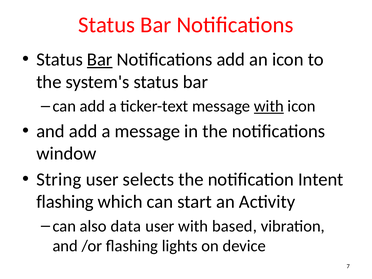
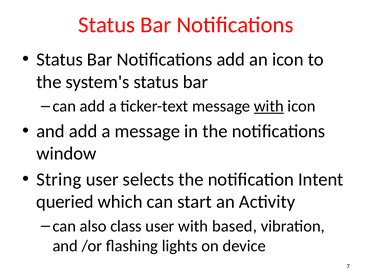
Bar at (100, 60) underline: present -> none
flashing at (65, 202): flashing -> queried
data: data -> class
